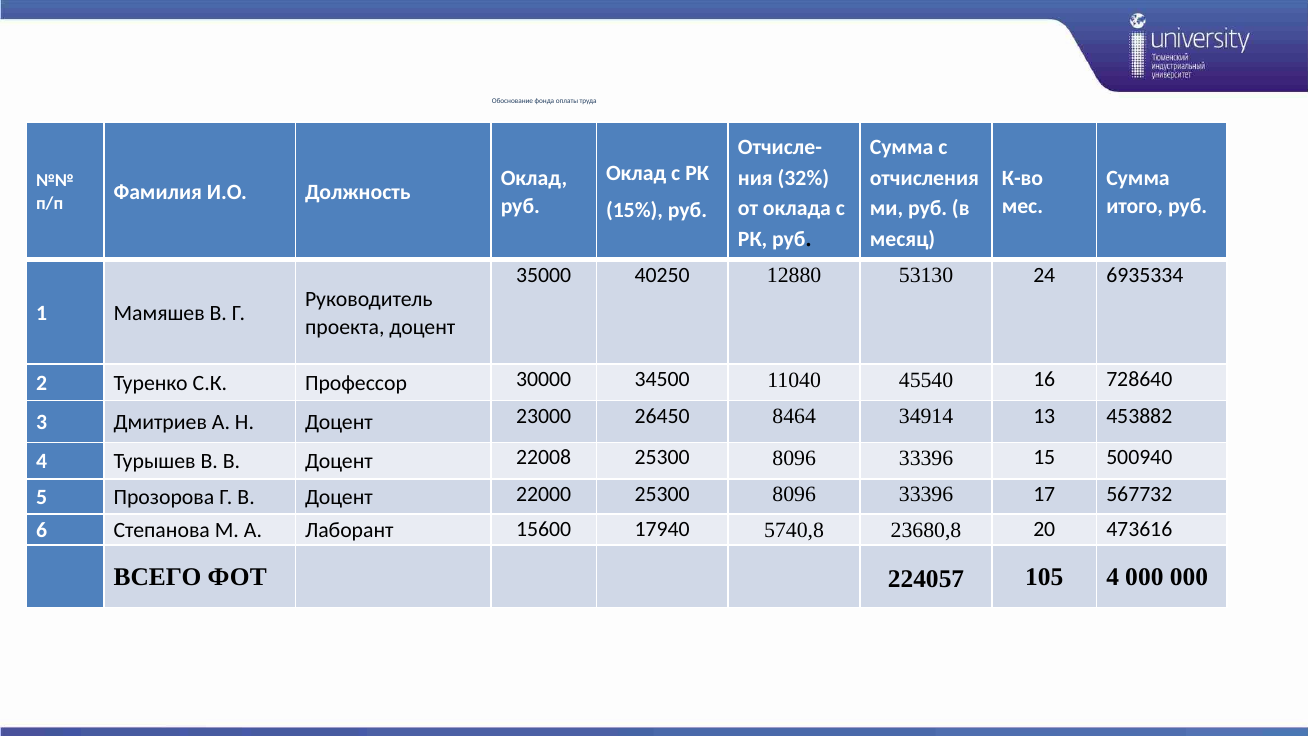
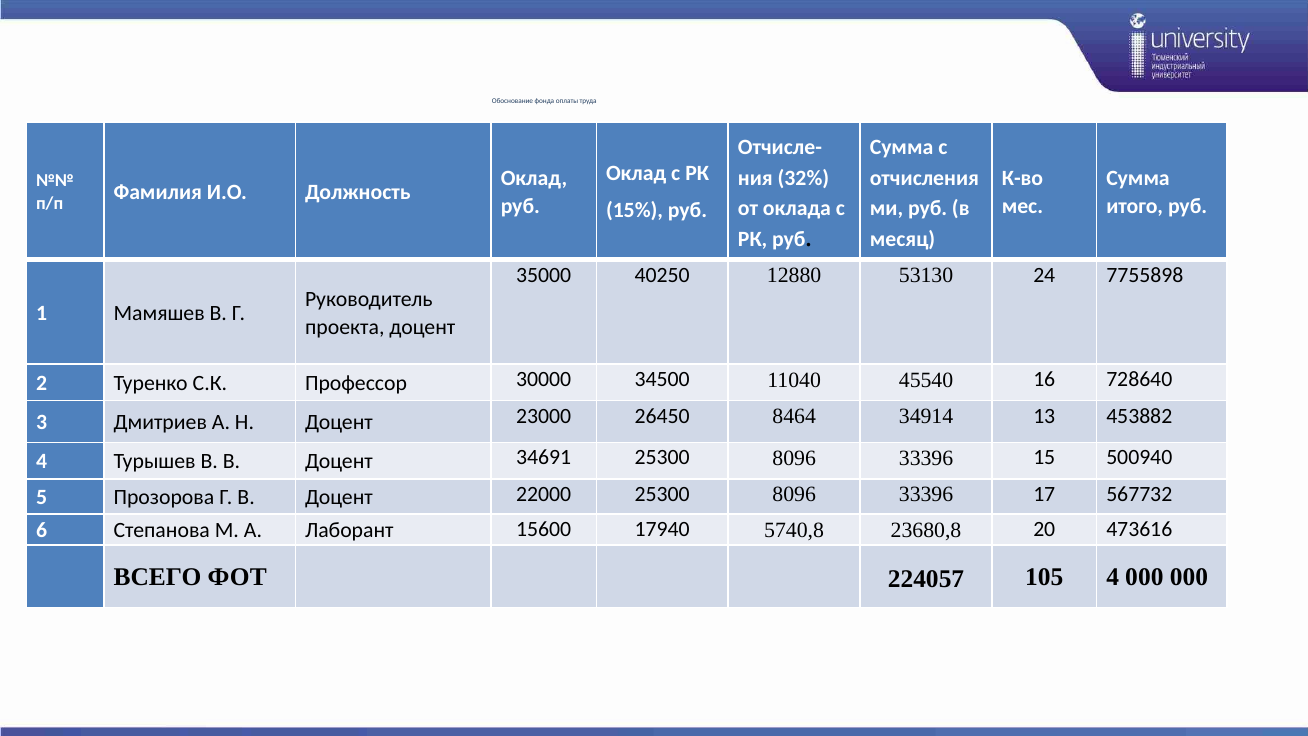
6935334: 6935334 -> 7755898
22008: 22008 -> 34691
